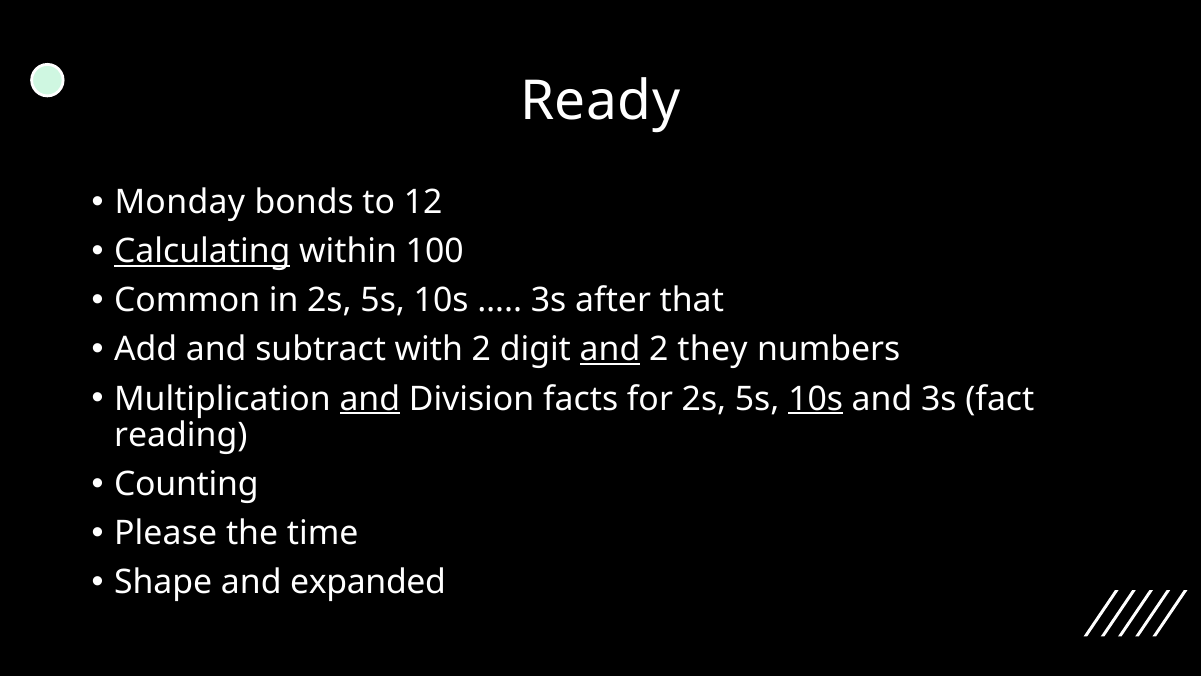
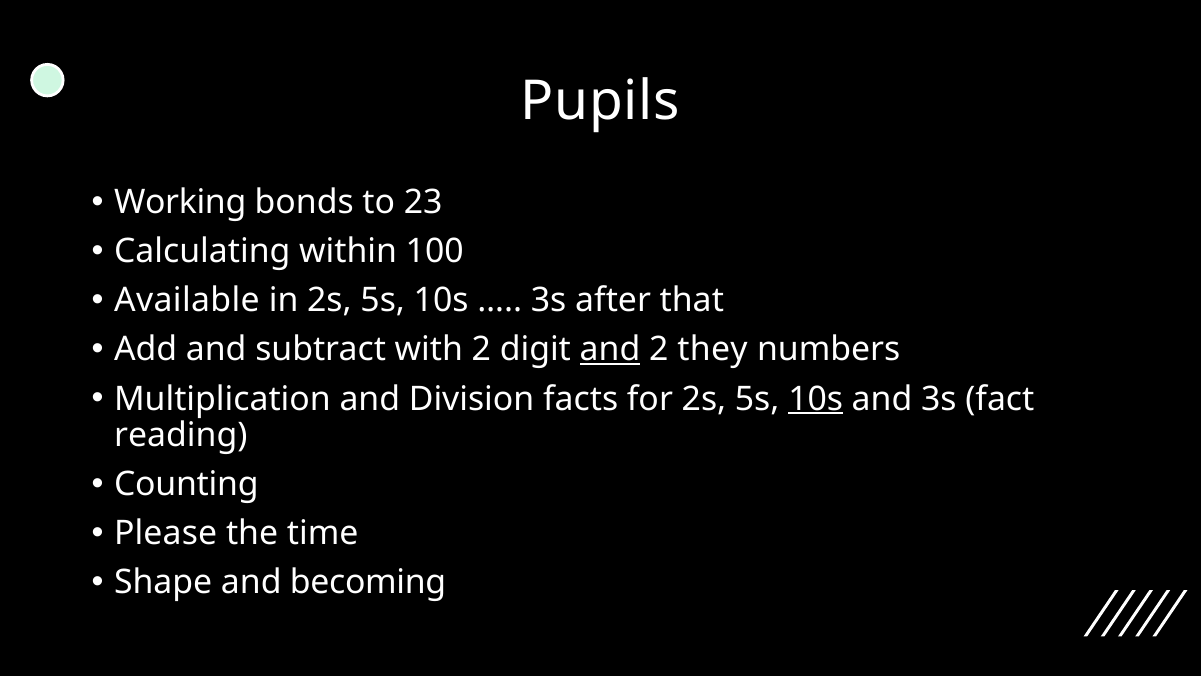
Ready: Ready -> Pupils
Monday: Monday -> Working
12: 12 -> 23
Calculating underline: present -> none
Common: Common -> Available
and at (370, 399) underline: present -> none
expanded: expanded -> becoming
